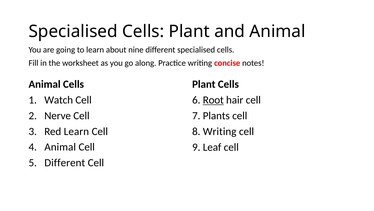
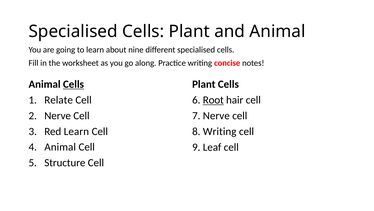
Cells at (73, 84) underline: none -> present
Watch: Watch -> Relate
7 Plants: Plants -> Nerve
Different at (65, 162): Different -> Structure
